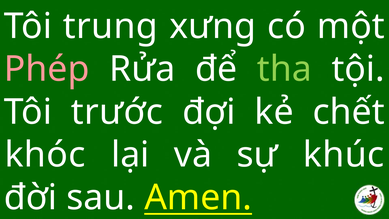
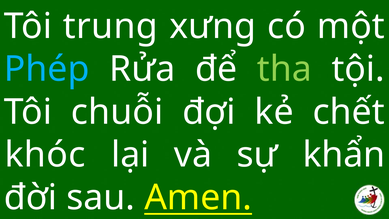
Phép colour: pink -> light blue
trước: trước -> chuỗi
khúc: khúc -> khẩn
